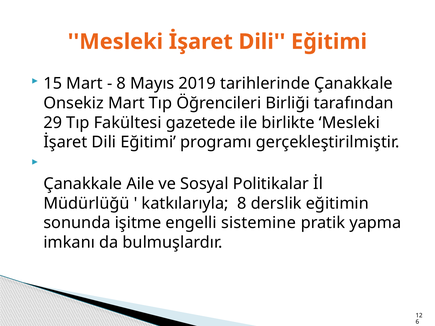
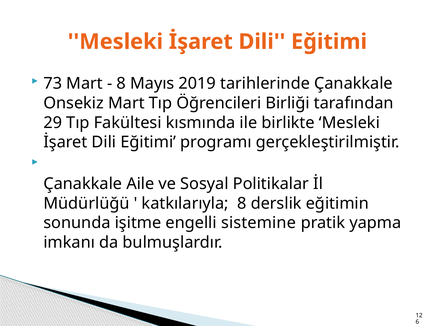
15: 15 -> 73
gazetede: gazetede -> kısmında
